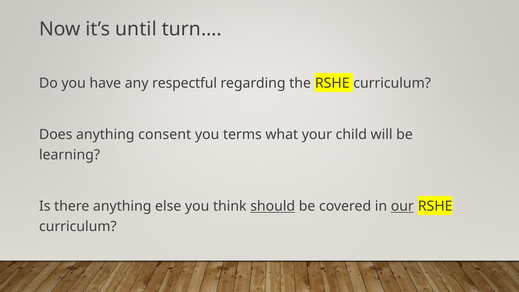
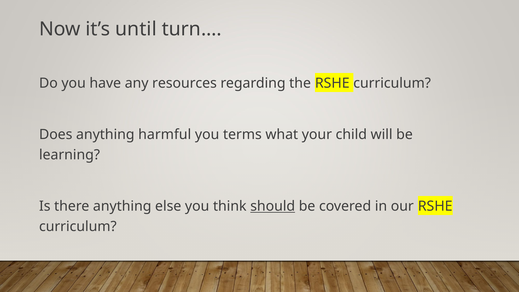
respectful: respectful -> resources
consent: consent -> harmful
our underline: present -> none
